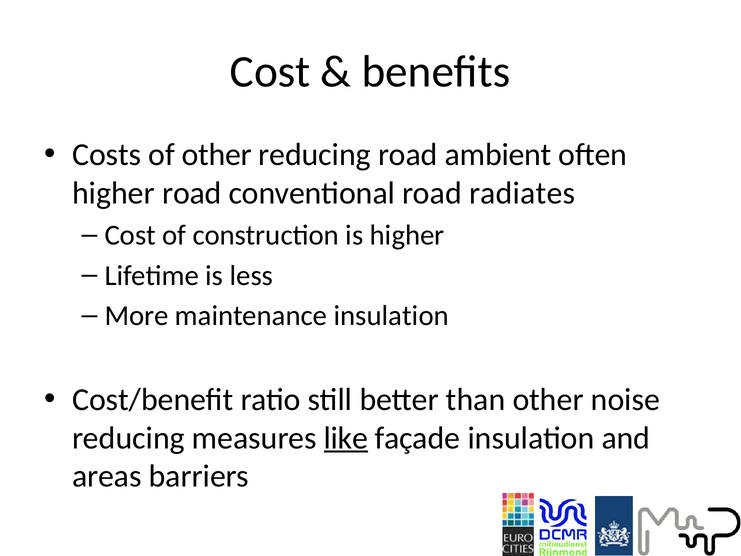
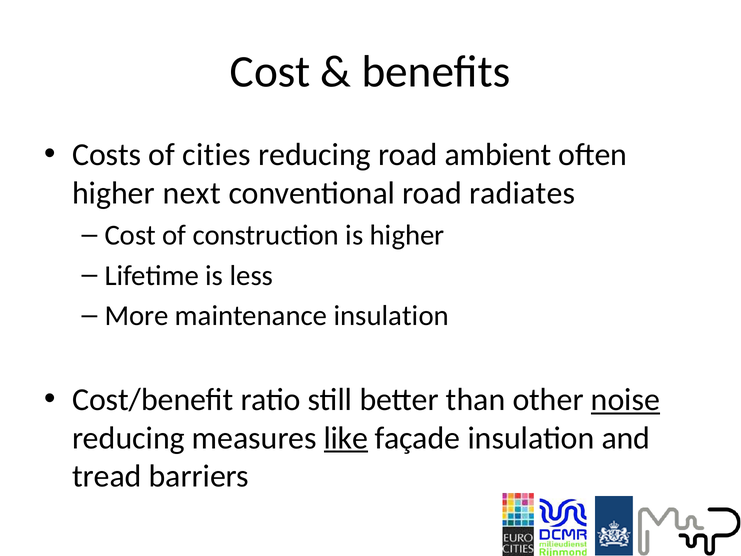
of other: other -> cities
higher road: road -> next
noise underline: none -> present
areas: areas -> tread
